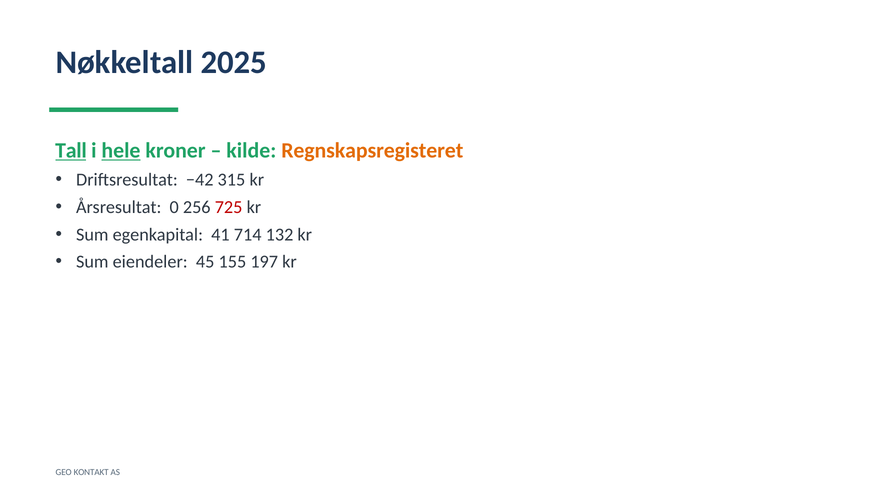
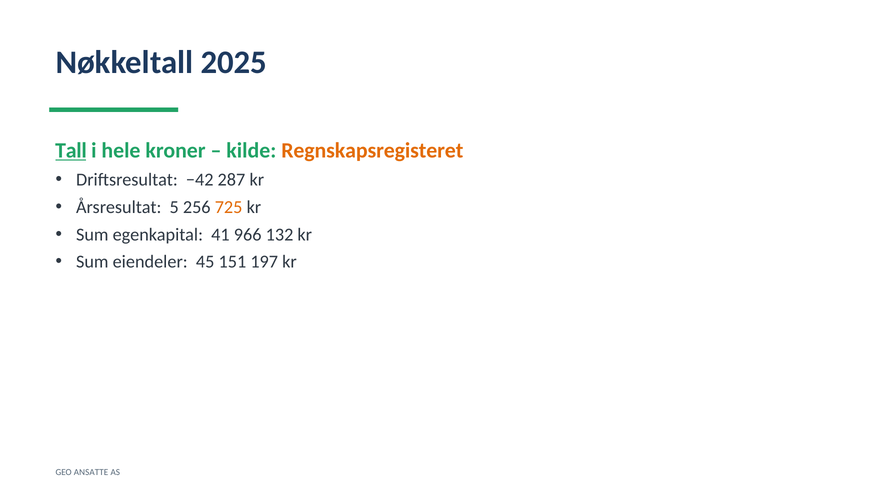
hele underline: present -> none
315: 315 -> 287
0: 0 -> 5
725 colour: red -> orange
714: 714 -> 966
155: 155 -> 151
KONTAKT: KONTAKT -> ANSATTE
